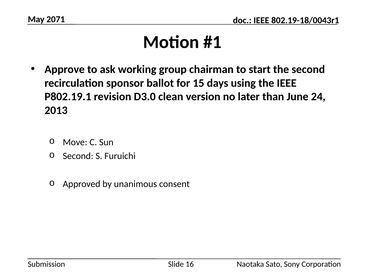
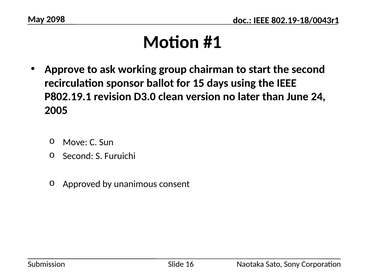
2071: 2071 -> 2098
2013: 2013 -> 2005
